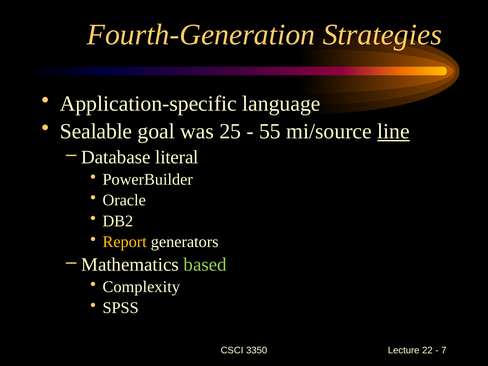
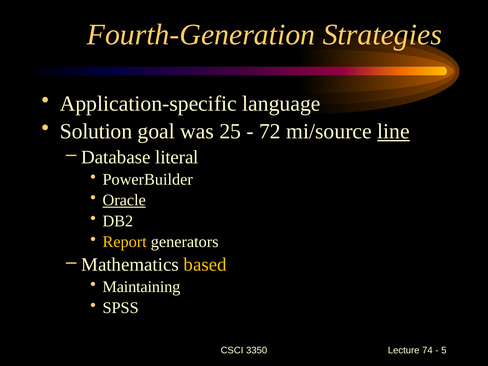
Sealable: Sealable -> Solution
55: 55 -> 72
Oracle underline: none -> present
based colour: light green -> yellow
Complexity: Complexity -> Maintaining
22: 22 -> 74
7: 7 -> 5
